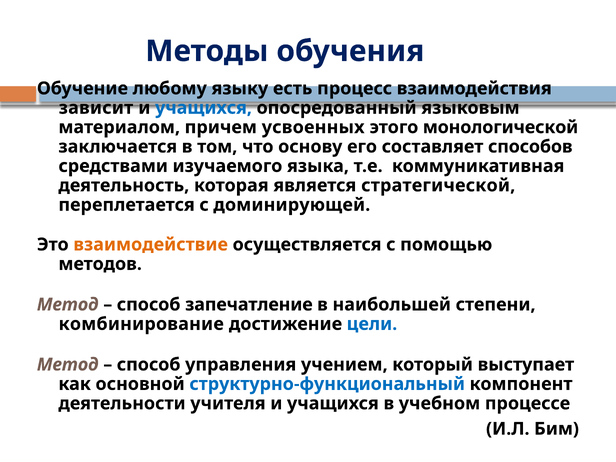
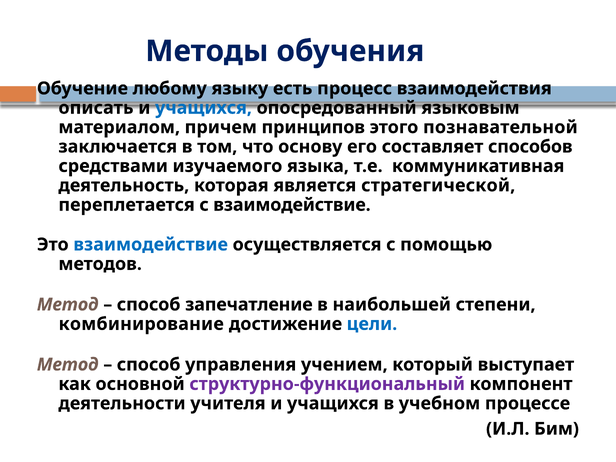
зависит: зависит -> описать
усвоенных: усвоенных -> принципов
монологической: монологической -> познавательной
с доминирующей: доминирующей -> взаимодействие
взаимодействие at (151, 245) colour: orange -> blue
структурно-функциональный colour: blue -> purple
